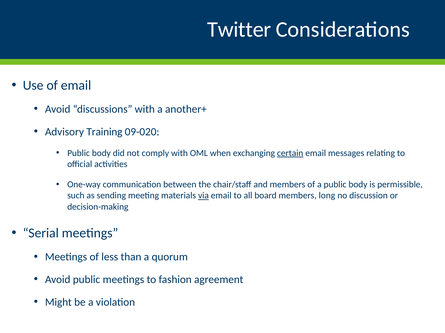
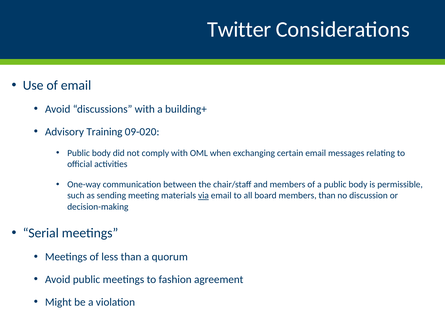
another+: another+ -> building+
certain underline: present -> none
members long: long -> than
